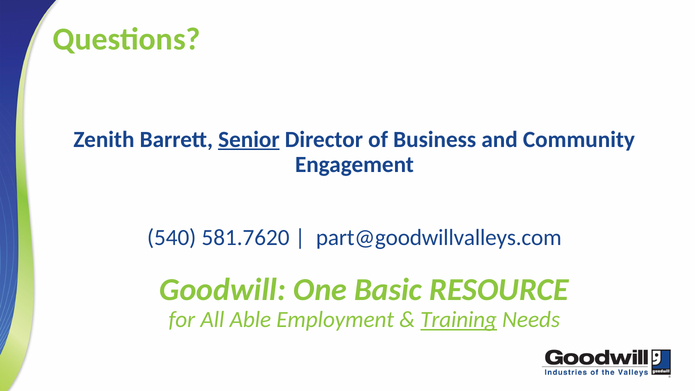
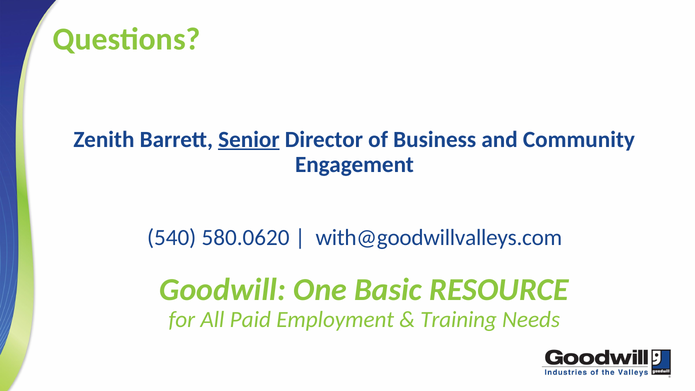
581.7620: 581.7620 -> 580.0620
part@goodwillvalleys.com: part@goodwillvalleys.com -> with@goodwillvalleys.com
Able: Able -> Paid
Training underline: present -> none
